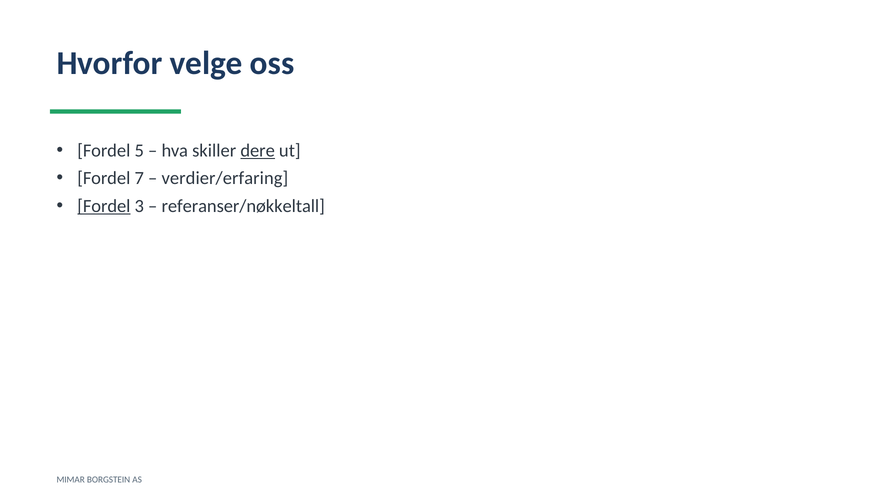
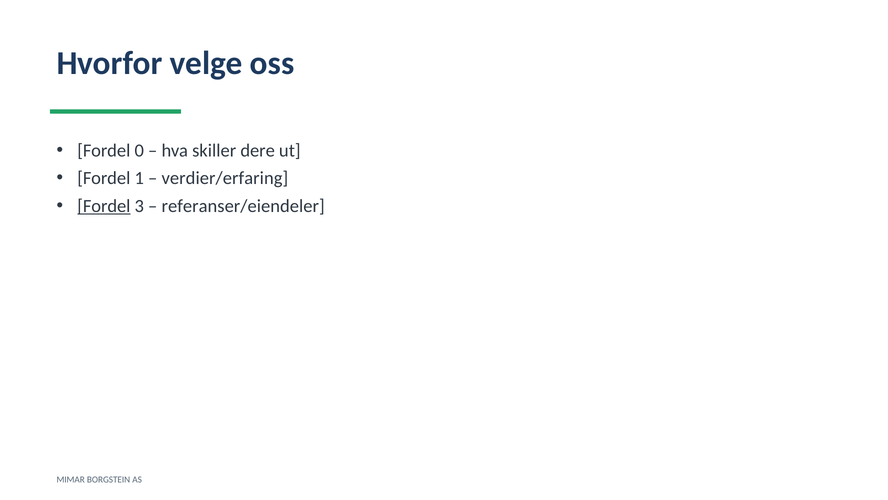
5: 5 -> 0
dere underline: present -> none
7: 7 -> 1
referanser/nøkkeltall: referanser/nøkkeltall -> referanser/eiendeler
